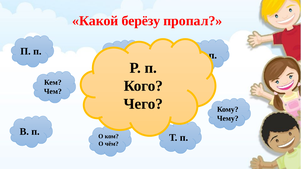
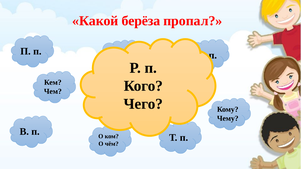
берёзу: берёзу -> берёза
